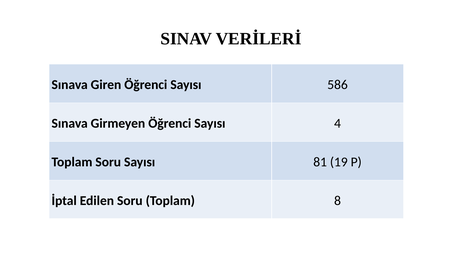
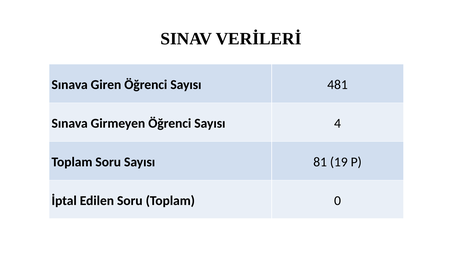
586: 586 -> 481
8: 8 -> 0
